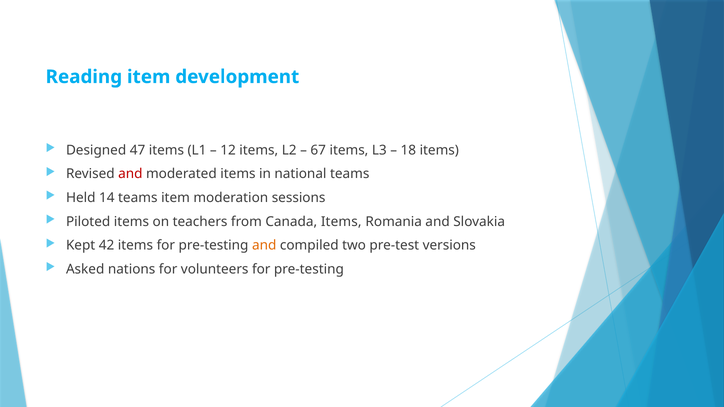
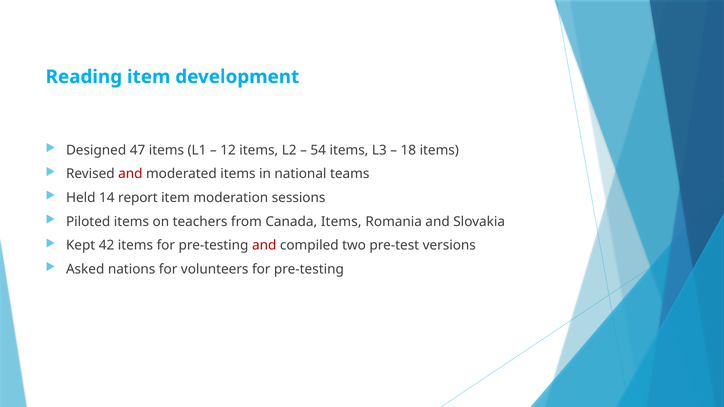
67: 67 -> 54
14 teams: teams -> report
and at (264, 246) colour: orange -> red
